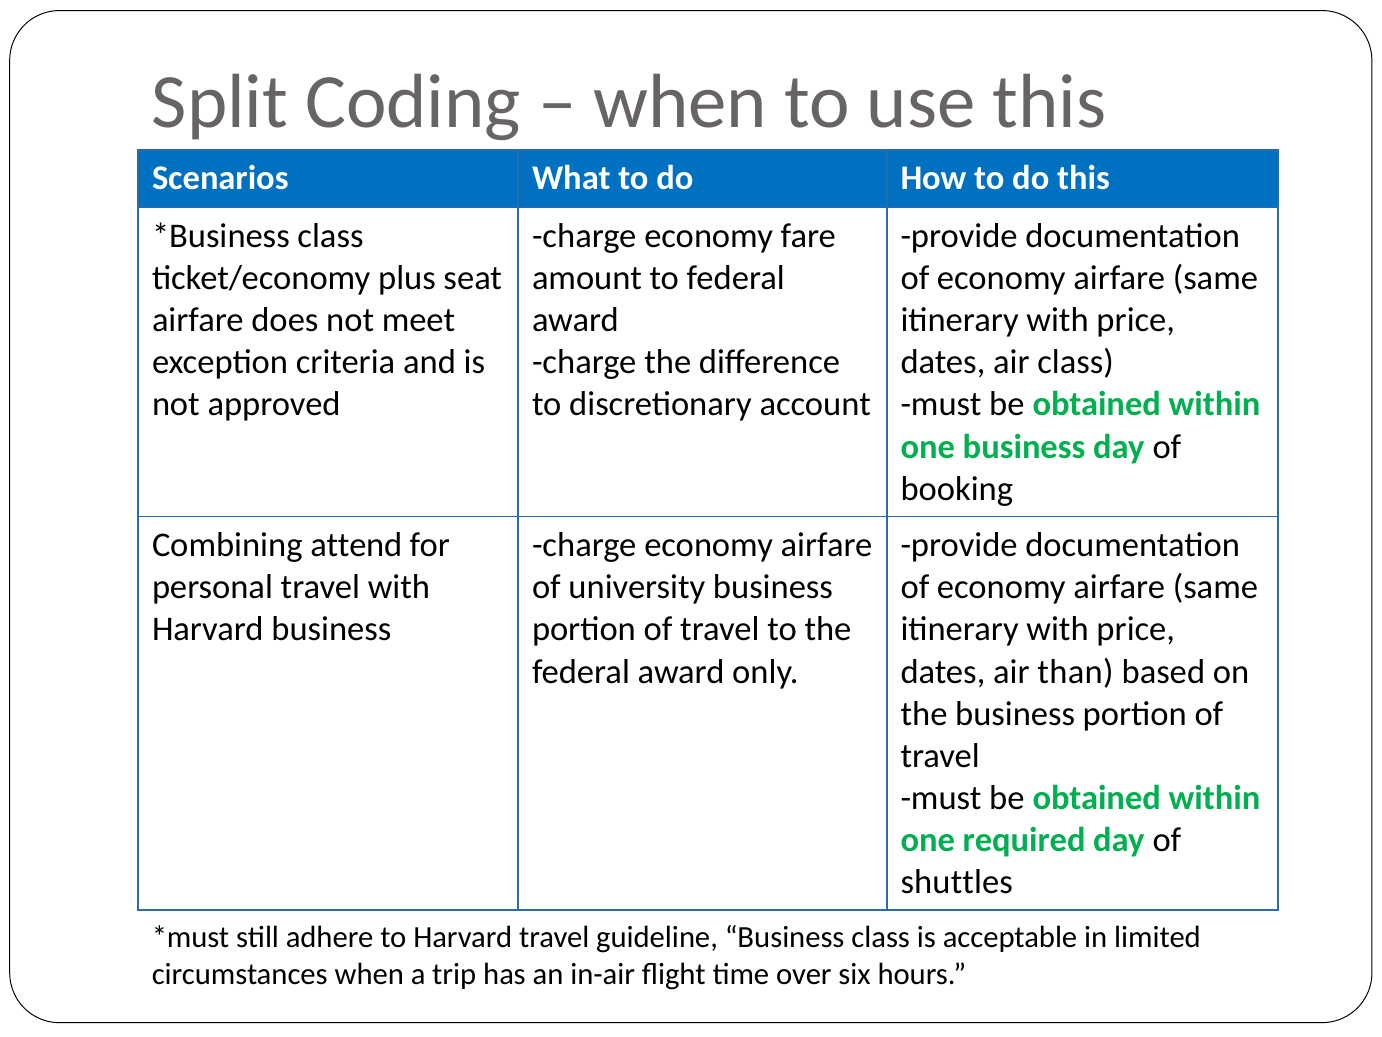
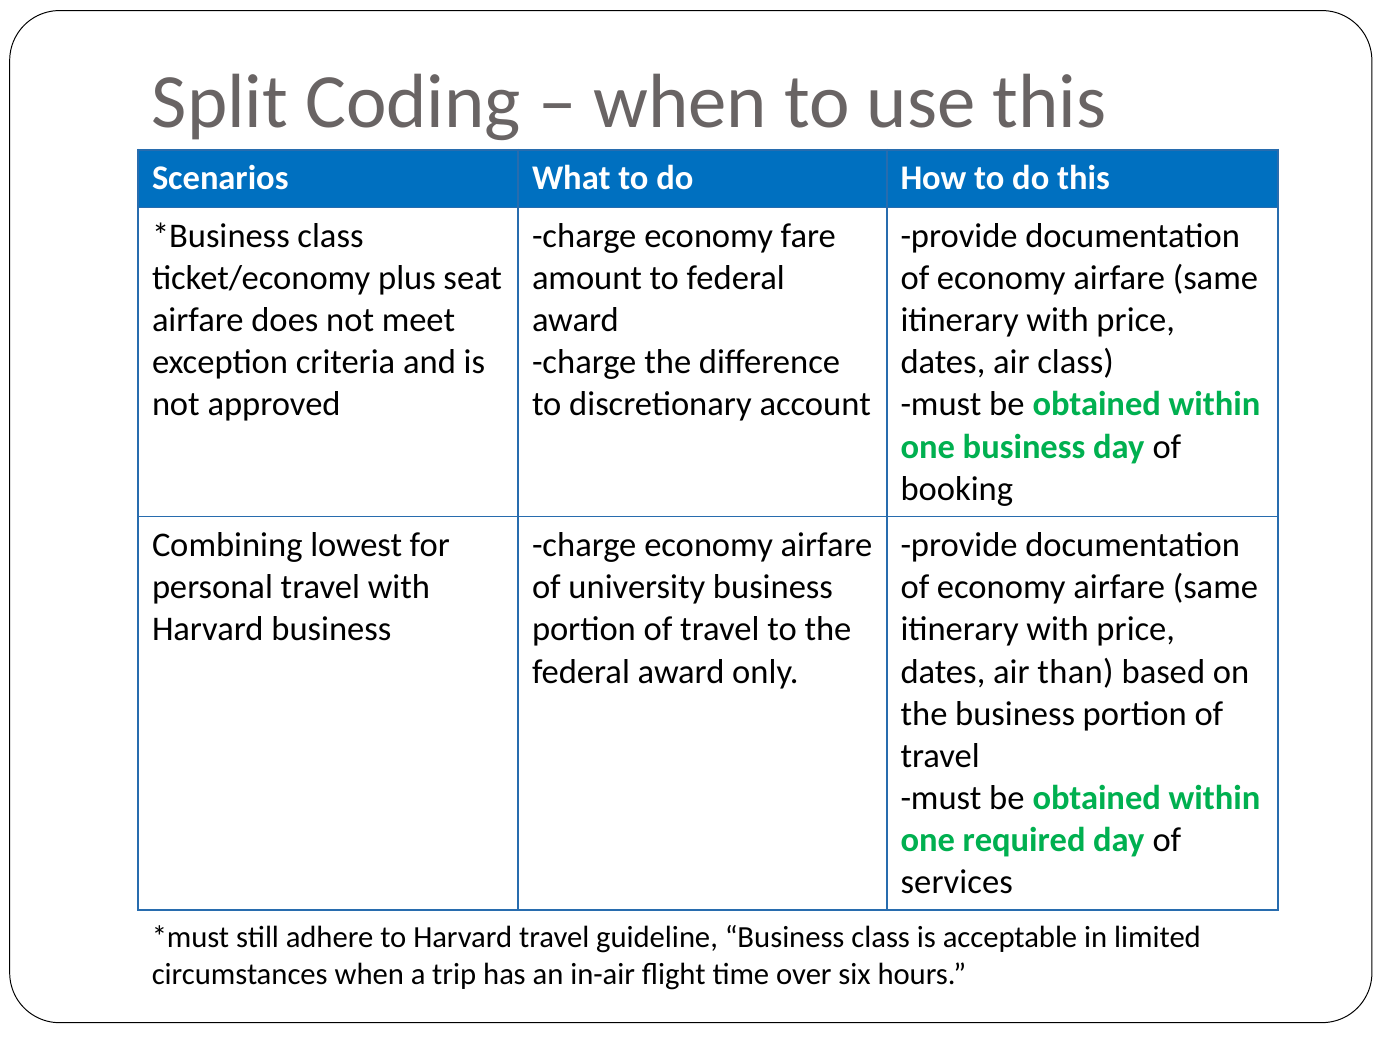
attend: attend -> lowest
shuttles: shuttles -> services
